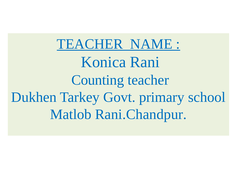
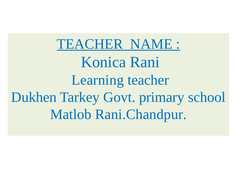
Counting: Counting -> Learning
